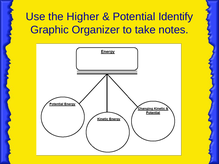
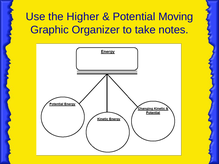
Identify: Identify -> Moving
